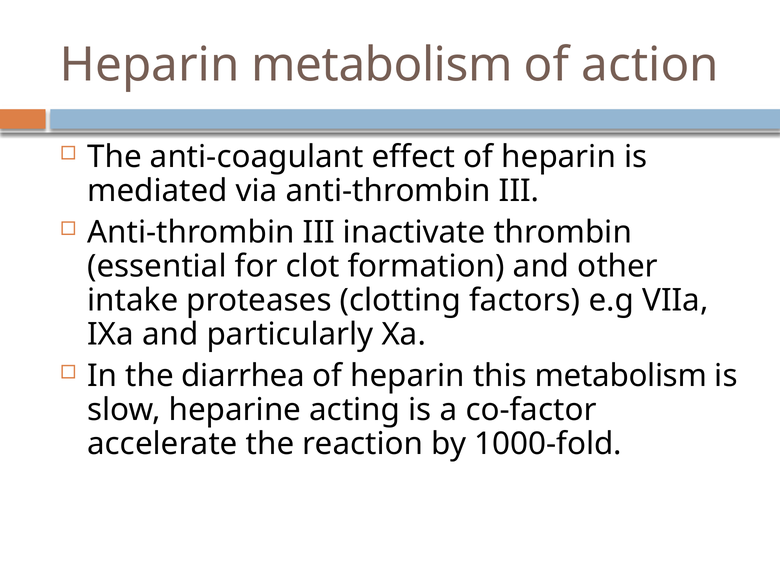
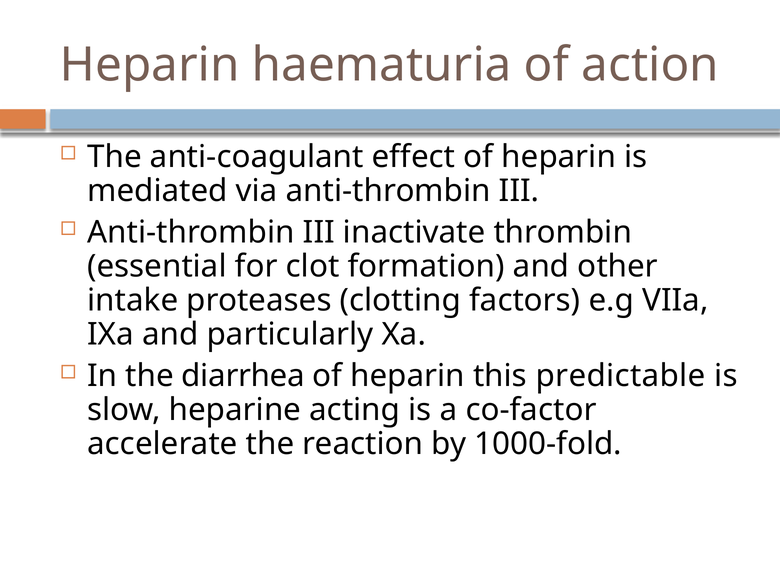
Heparin metabolism: metabolism -> haematuria
this metabolism: metabolism -> predictable
